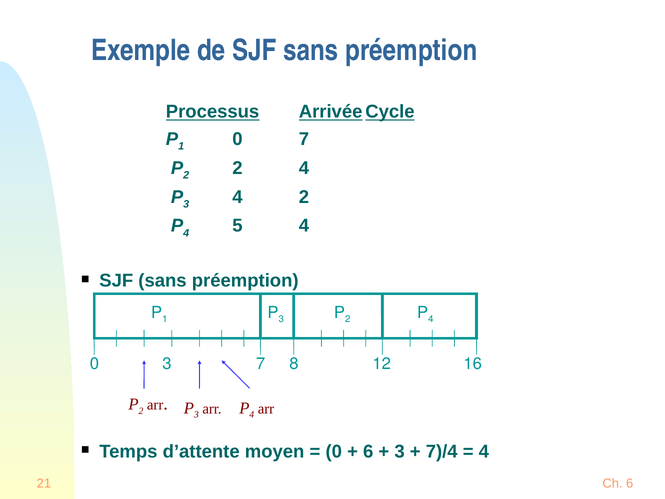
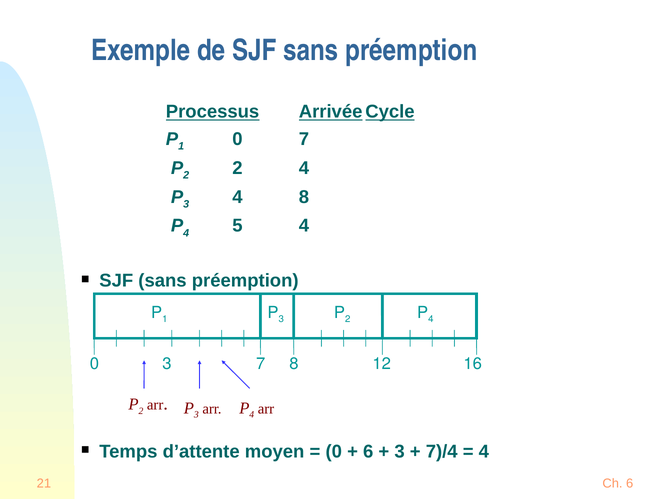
3 4 2: 2 -> 8
